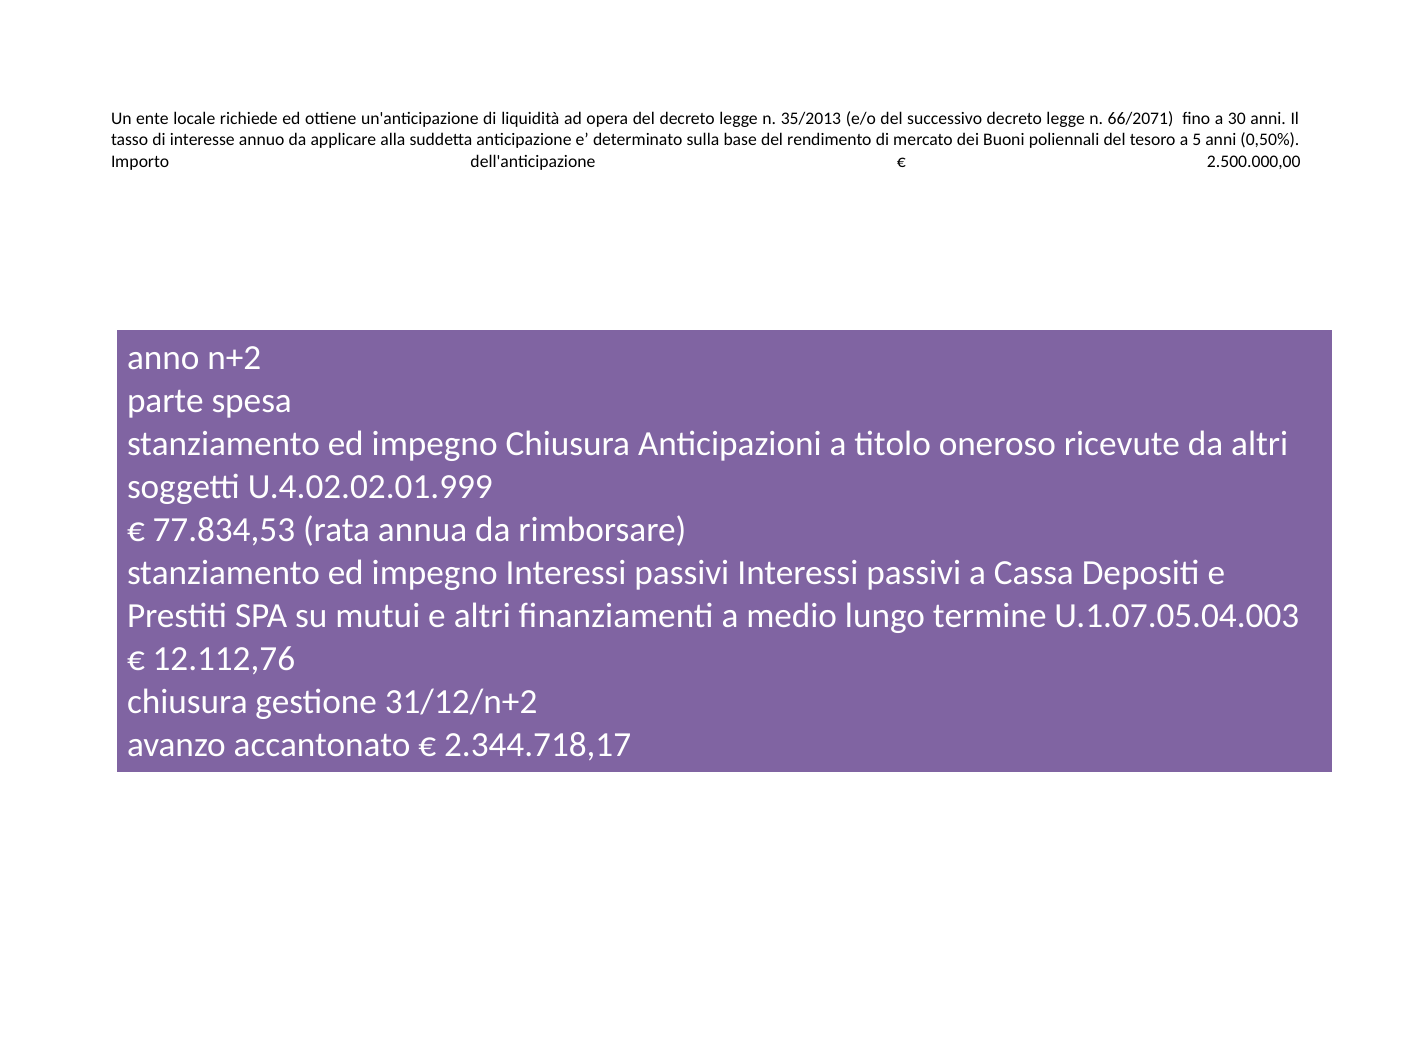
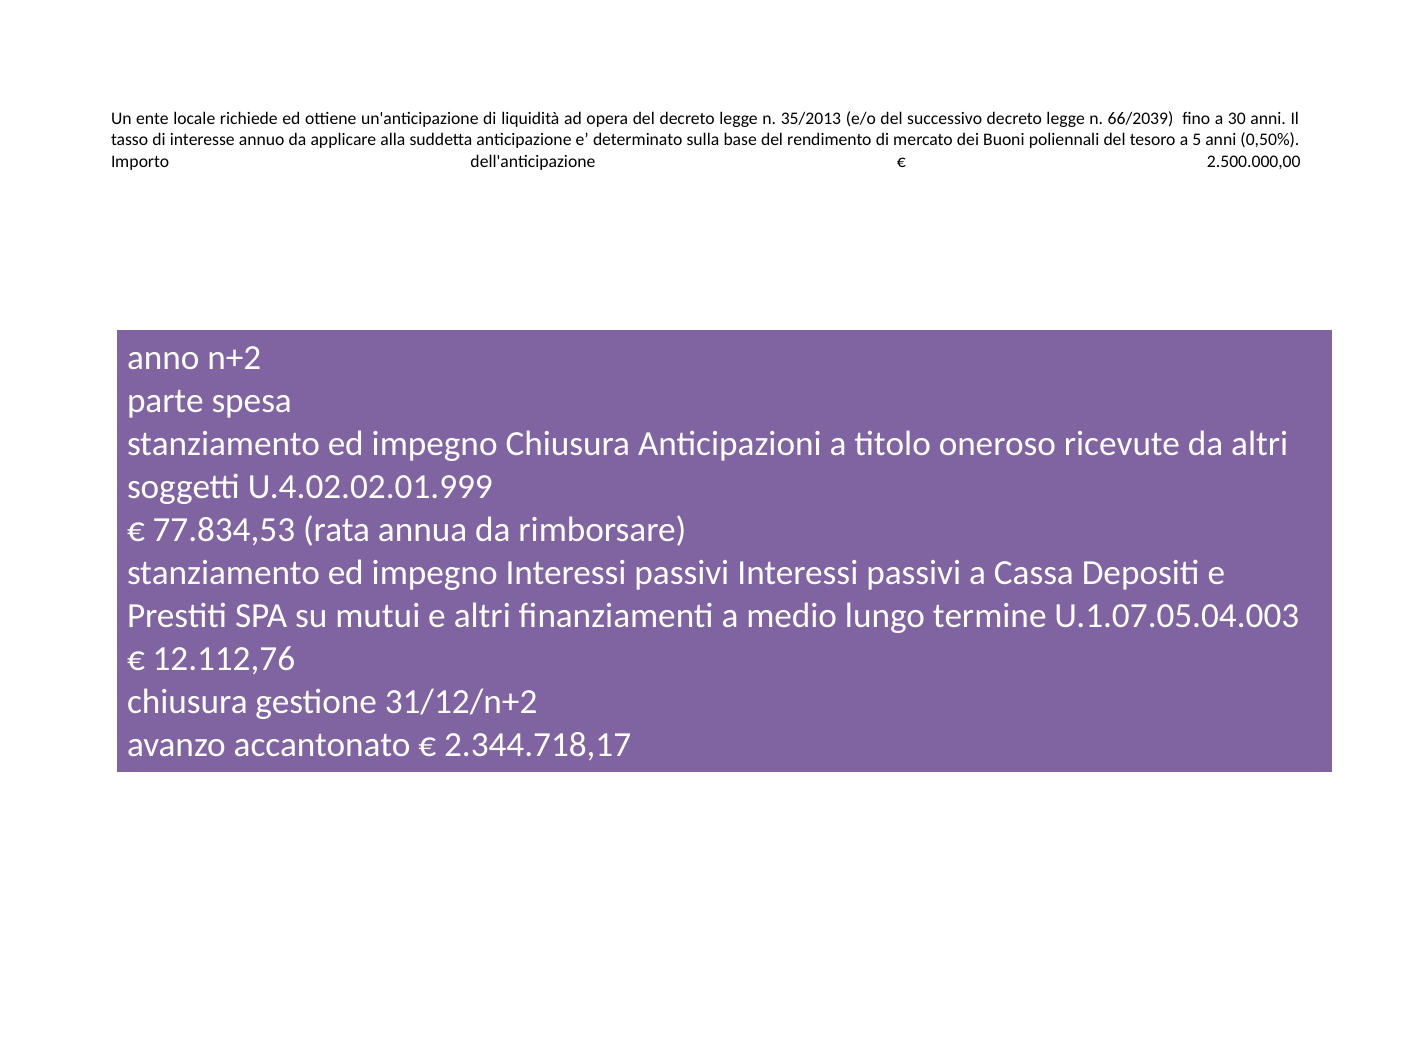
66/2071: 66/2071 -> 66/2039
